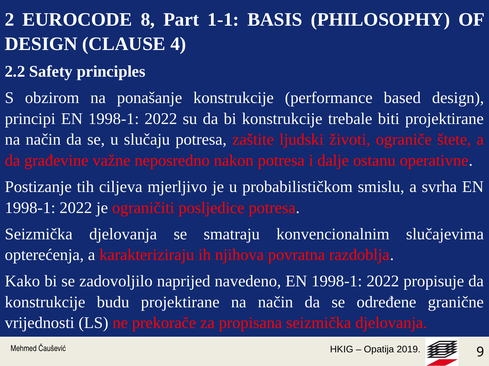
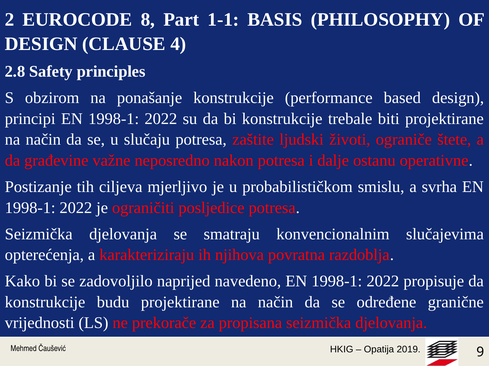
2.2: 2.2 -> 2.8
